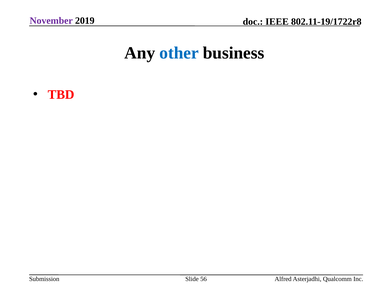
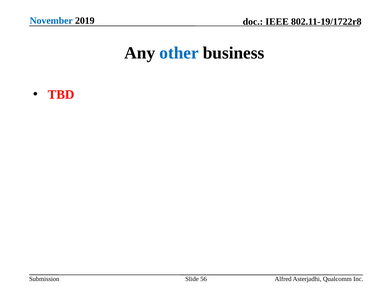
November colour: purple -> blue
